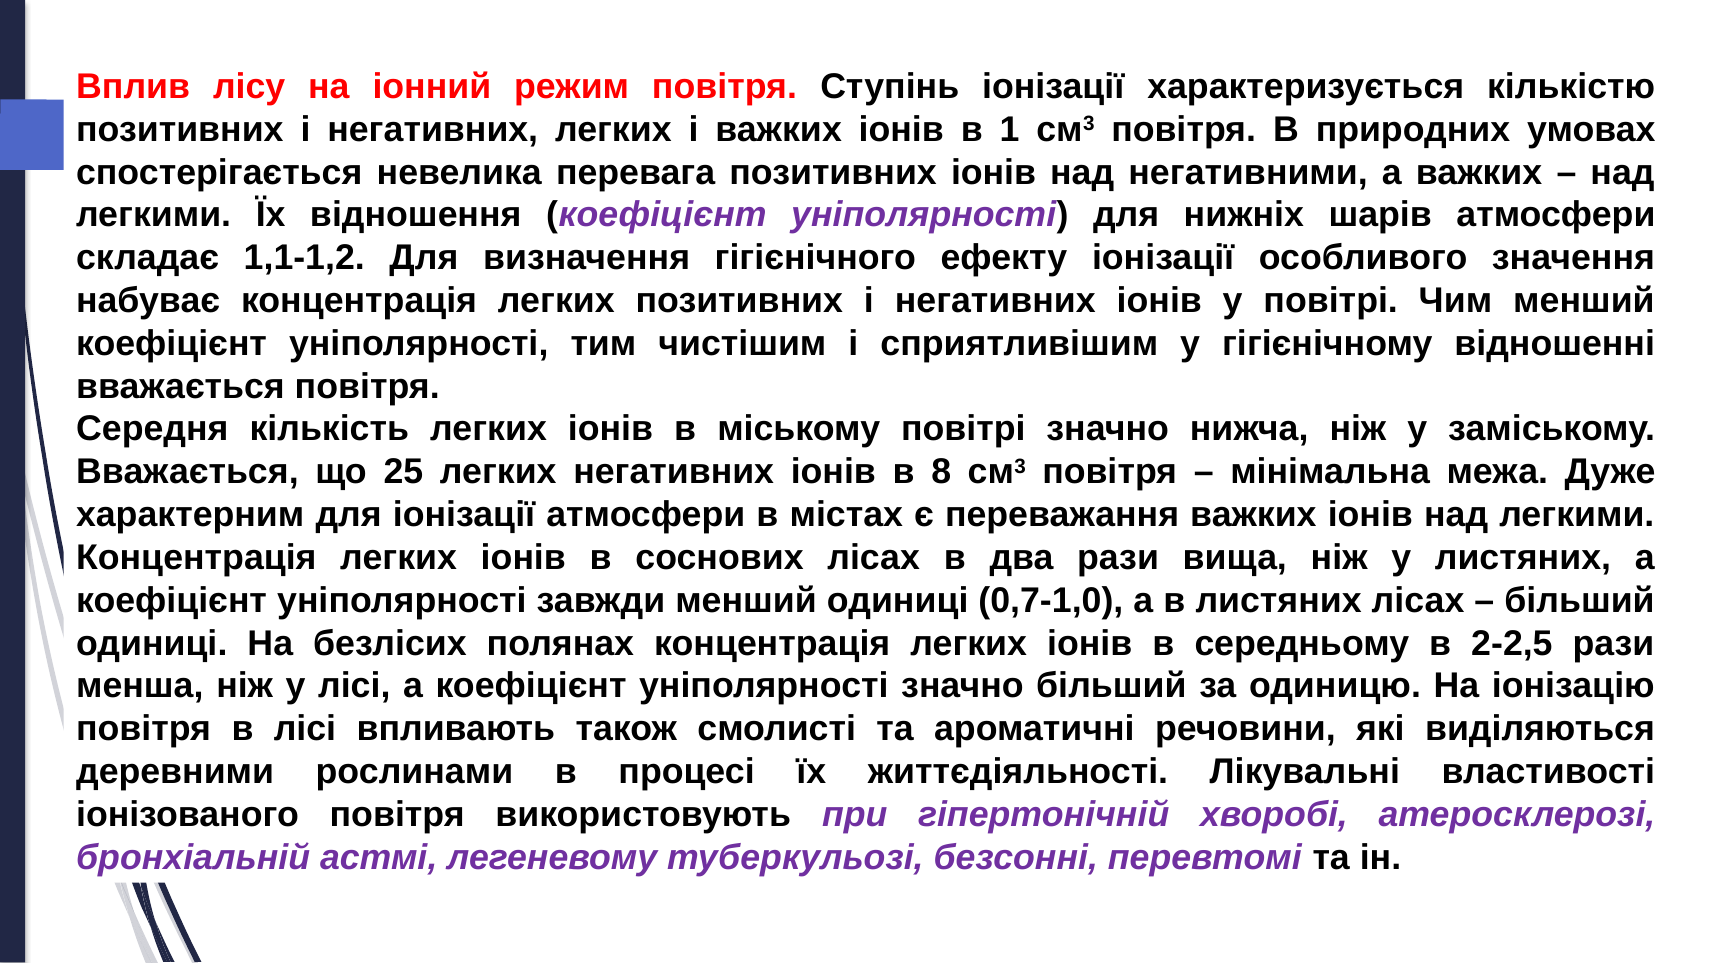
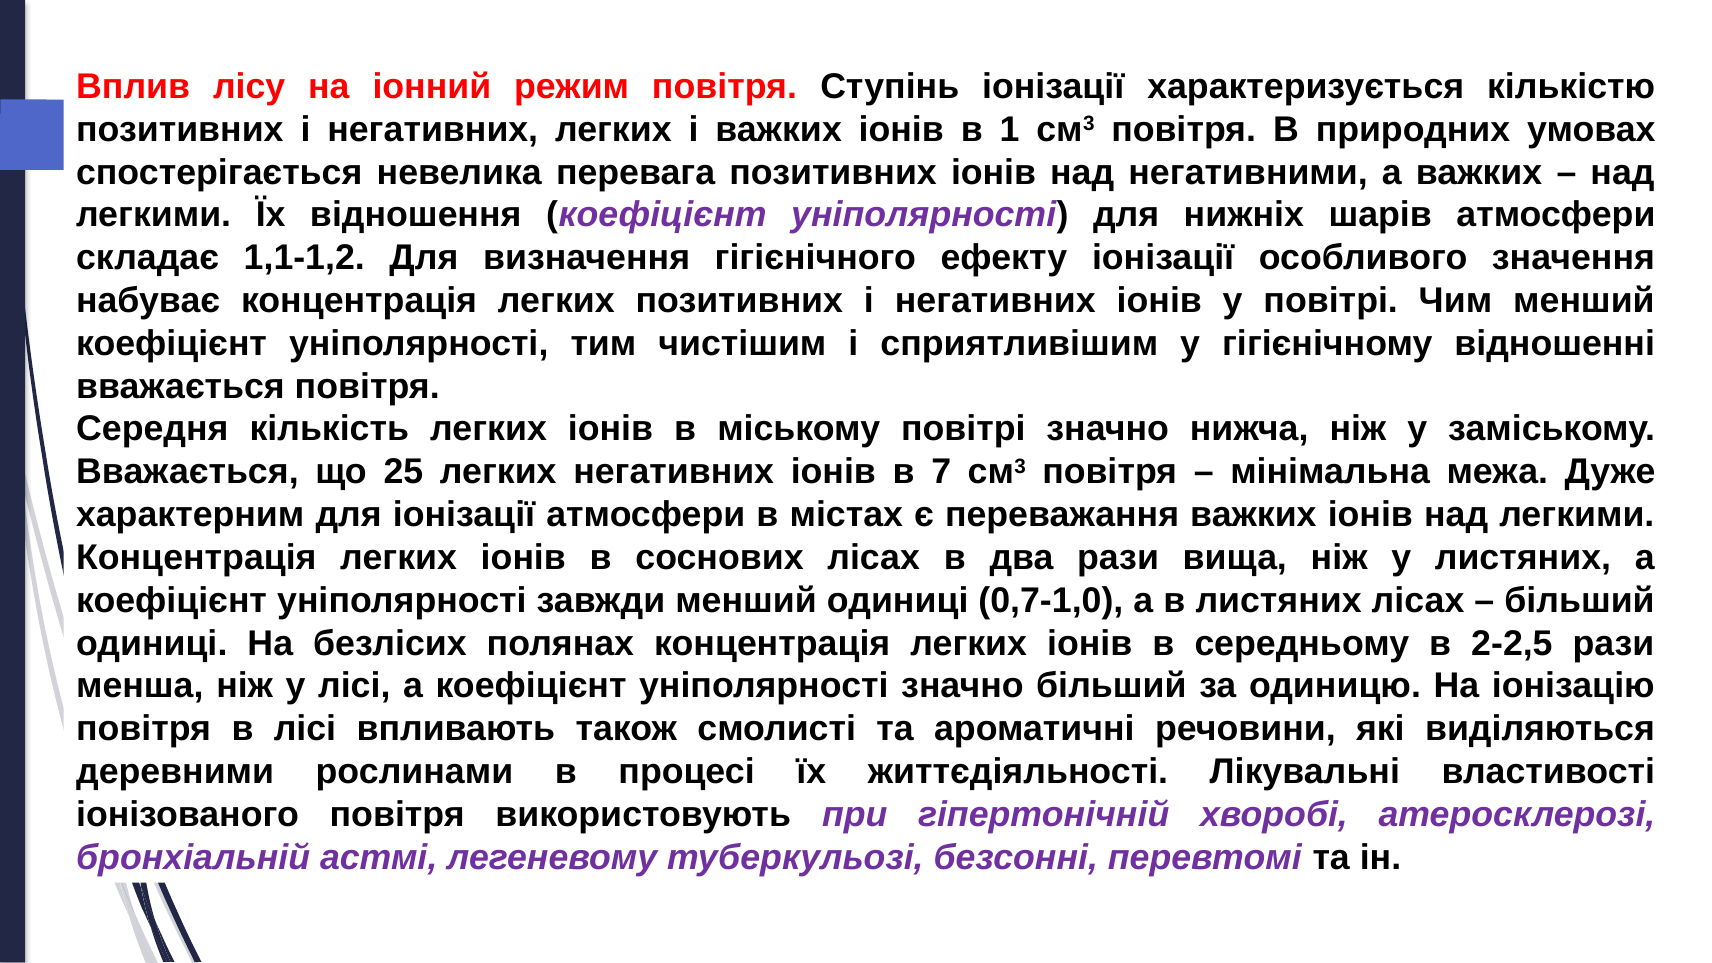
8: 8 -> 7
